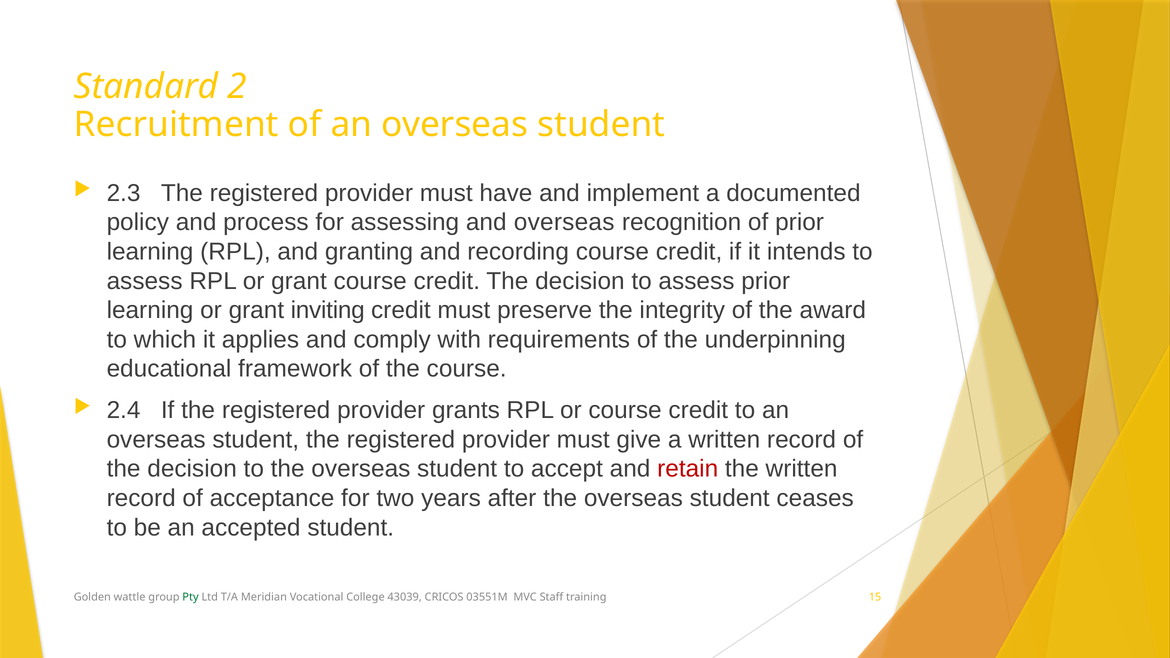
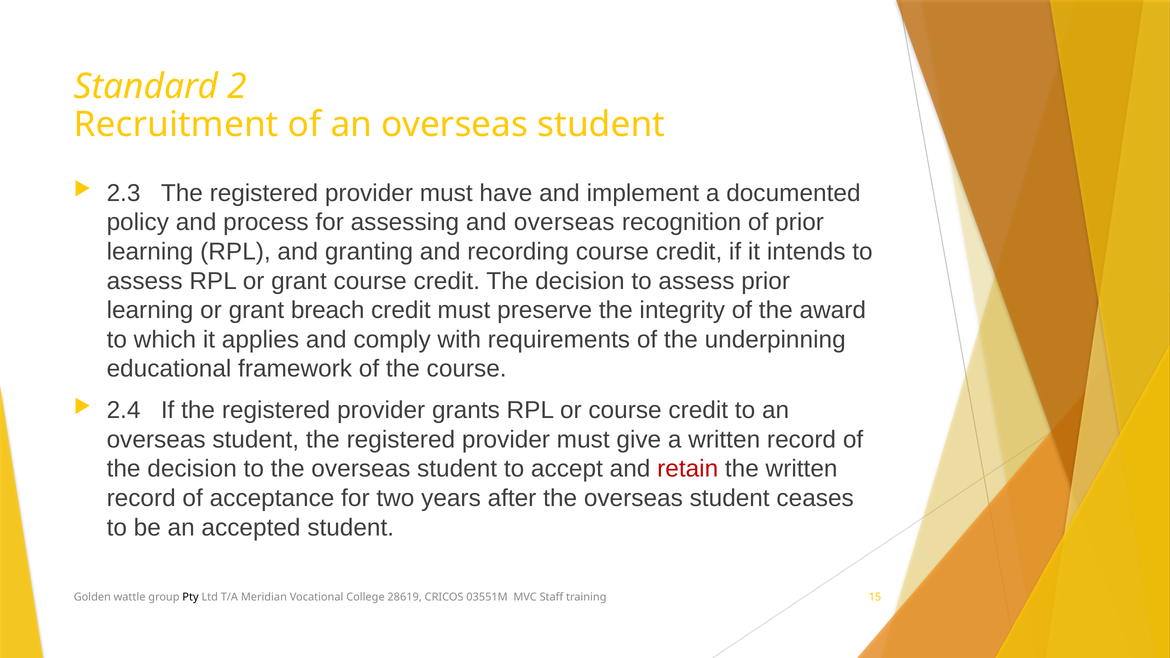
inviting: inviting -> breach
Pty colour: green -> black
43039: 43039 -> 28619
